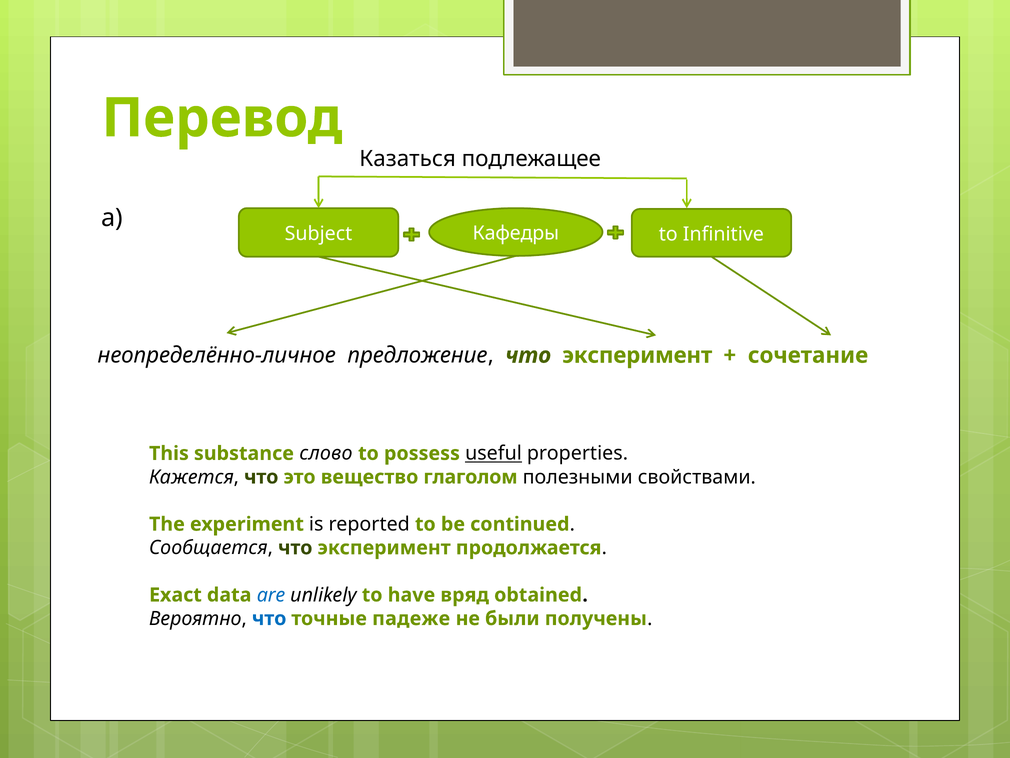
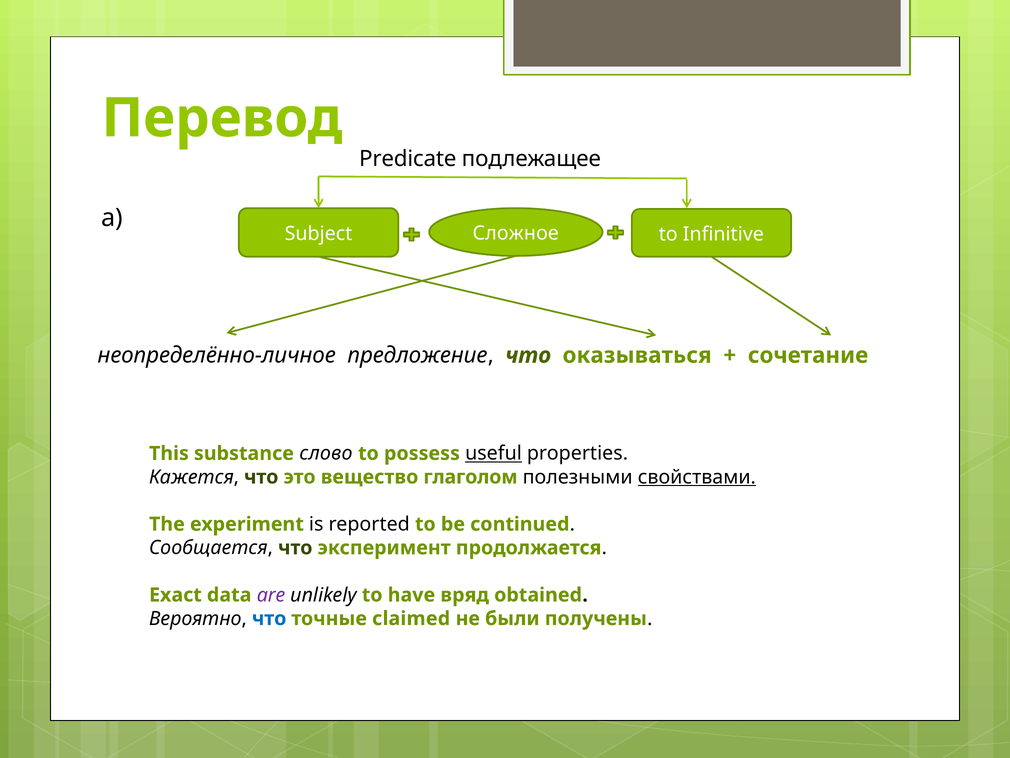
Казаться: Казаться -> Predicate
Кафедры: Кафедры -> Сложное
предложение что эксперимент: эксперимент -> оказываться
свойствами underline: none -> present
are colour: blue -> purple
падеже: падеже -> claimed
